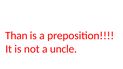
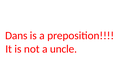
Than: Than -> Dans
